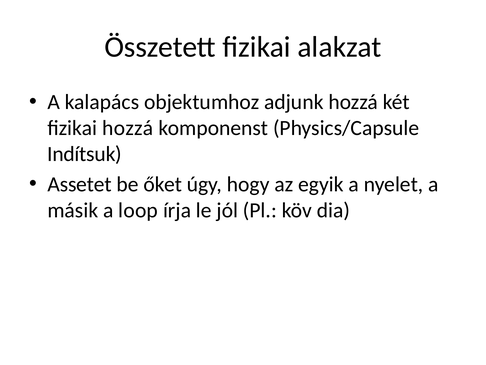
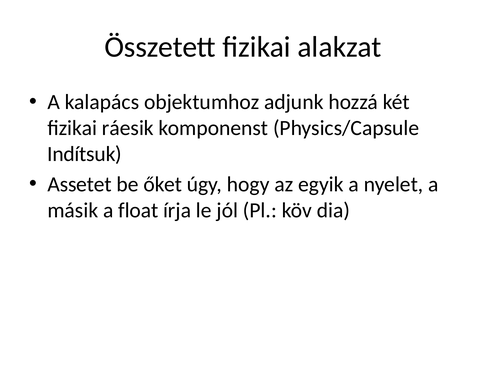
fizikai hozzá: hozzá -> ráesik
loop: loop -> float
